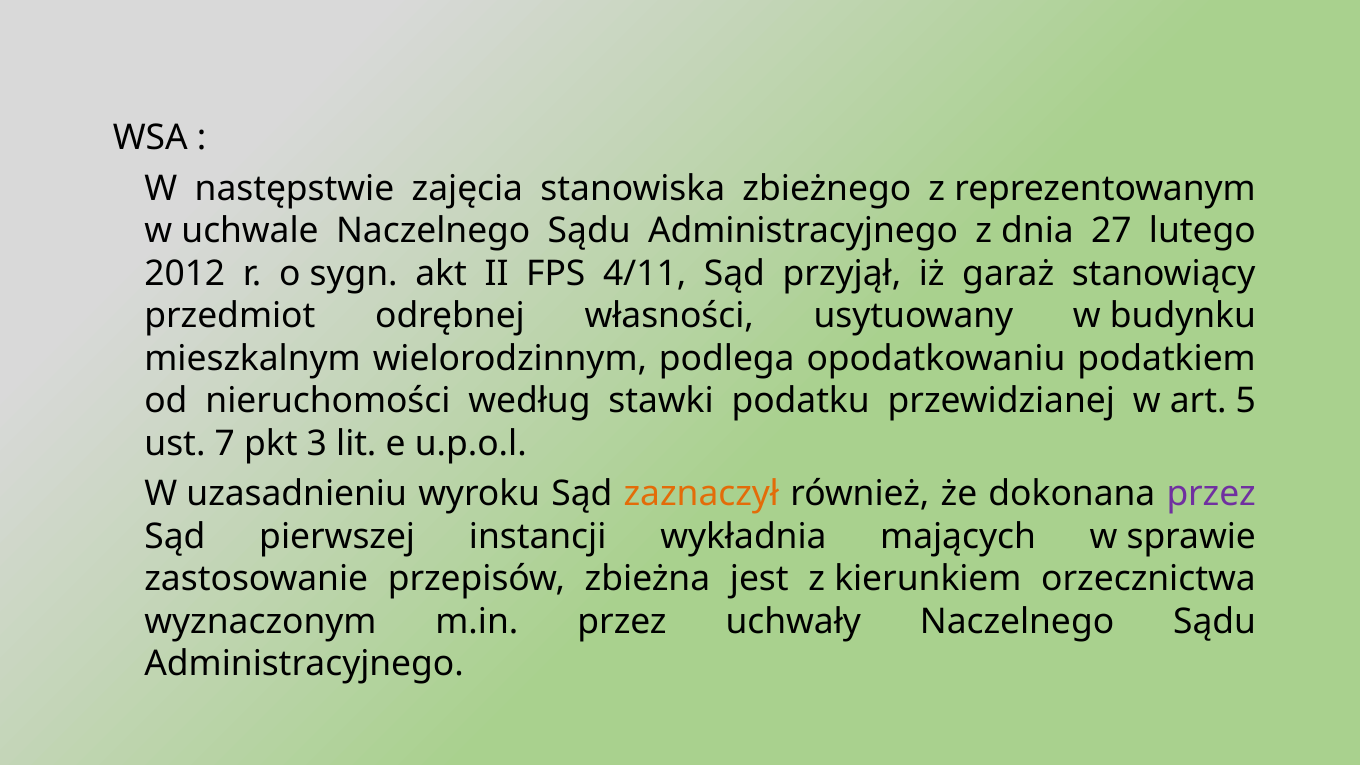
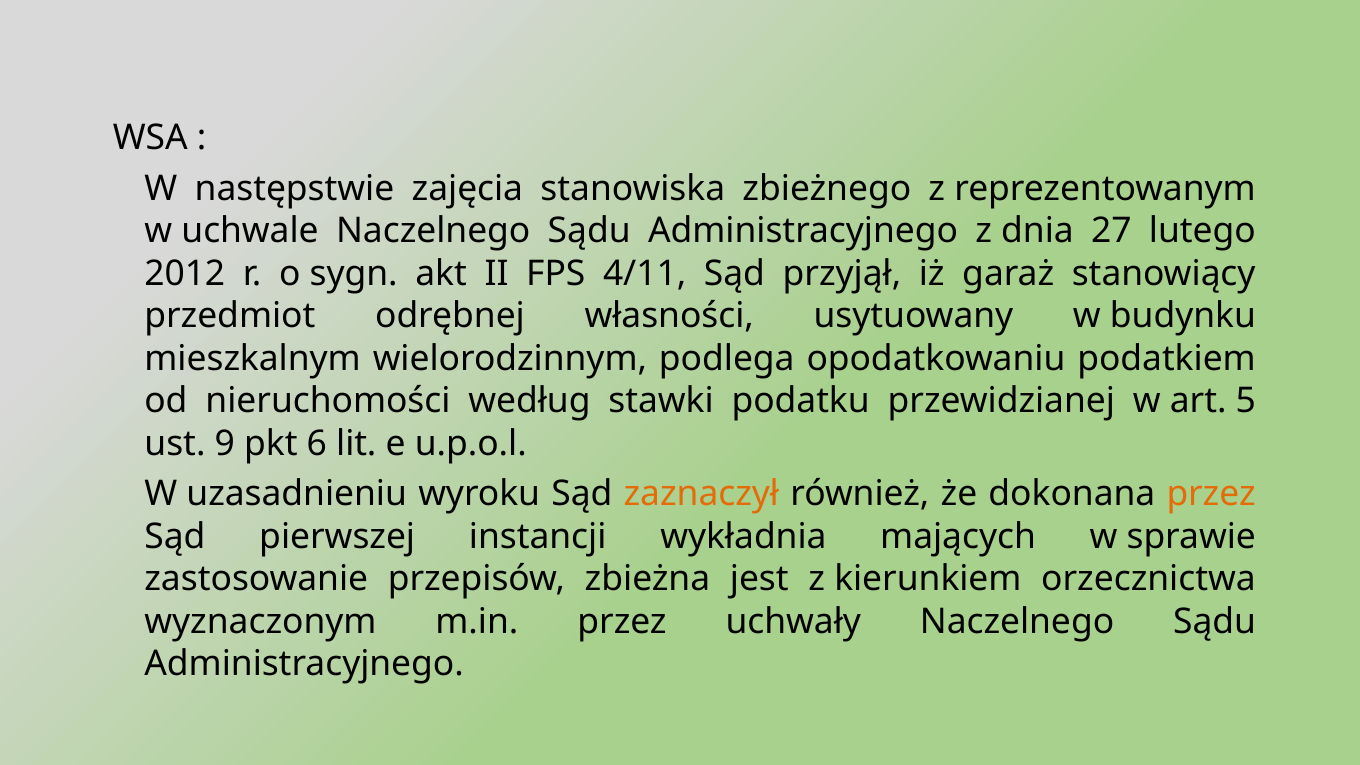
7: 7 -> 9
3: 3 -> 6
przez at (1211, 494) colour: purple -> orange
